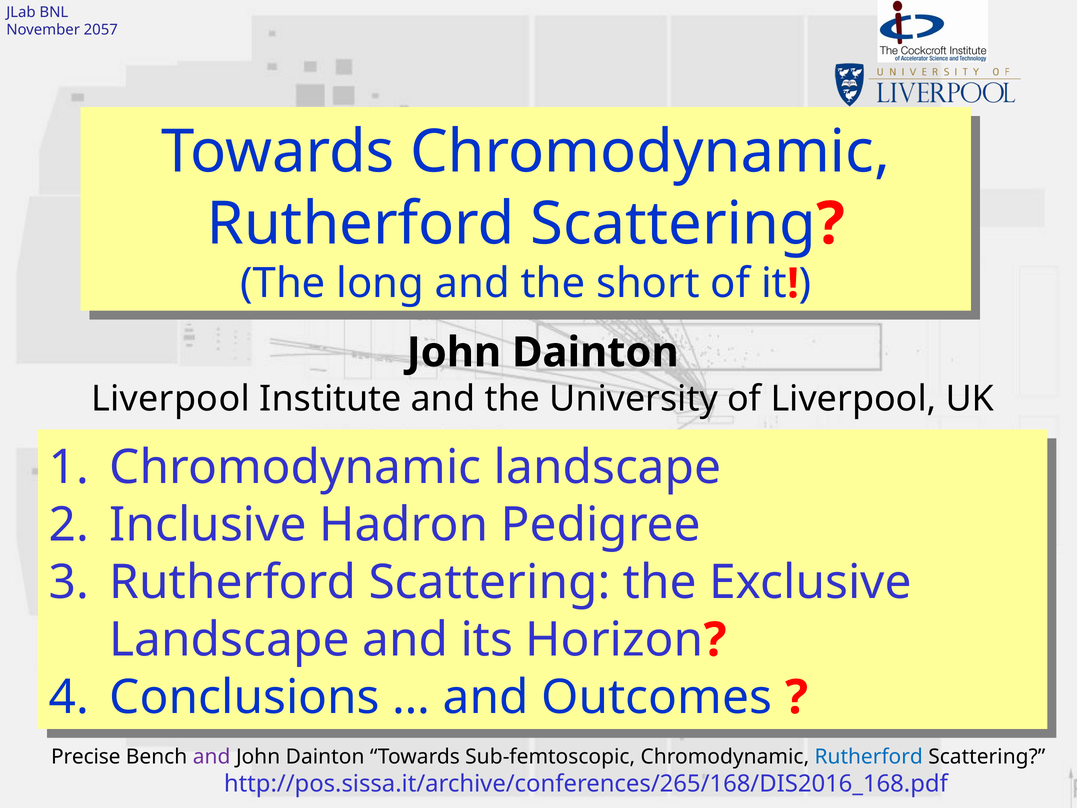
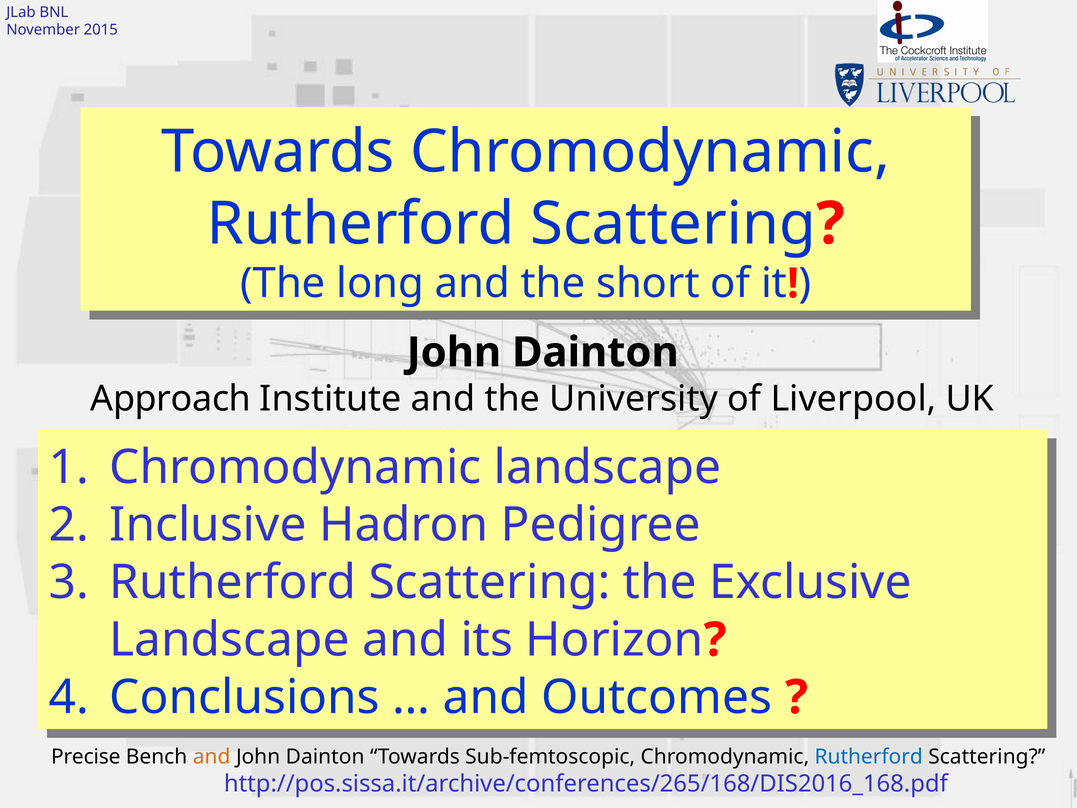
2057: 2057 -> 2015
Liverpool at (170, 399): Liverpool -> Approach
and at (212, 757) colour: purple -> orange
